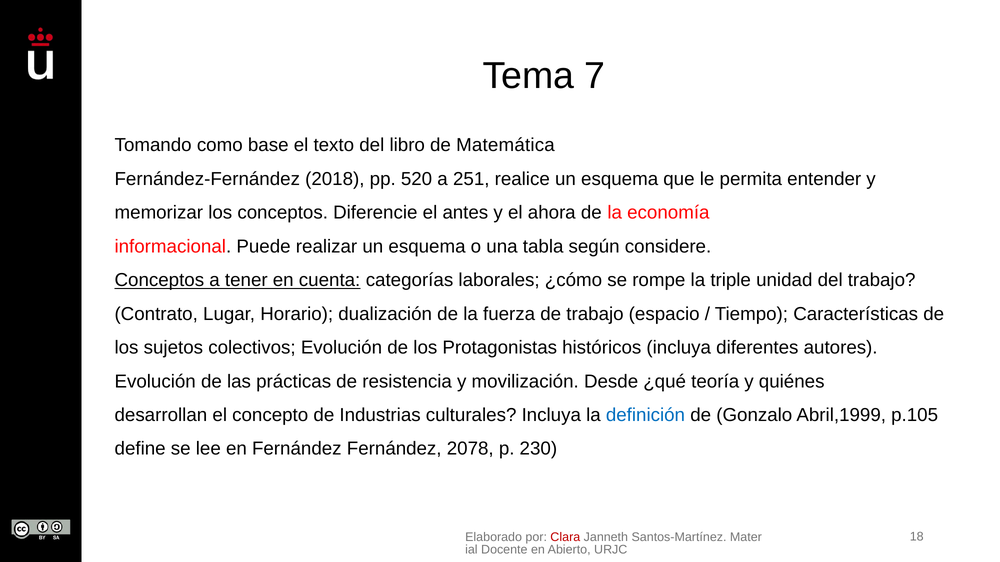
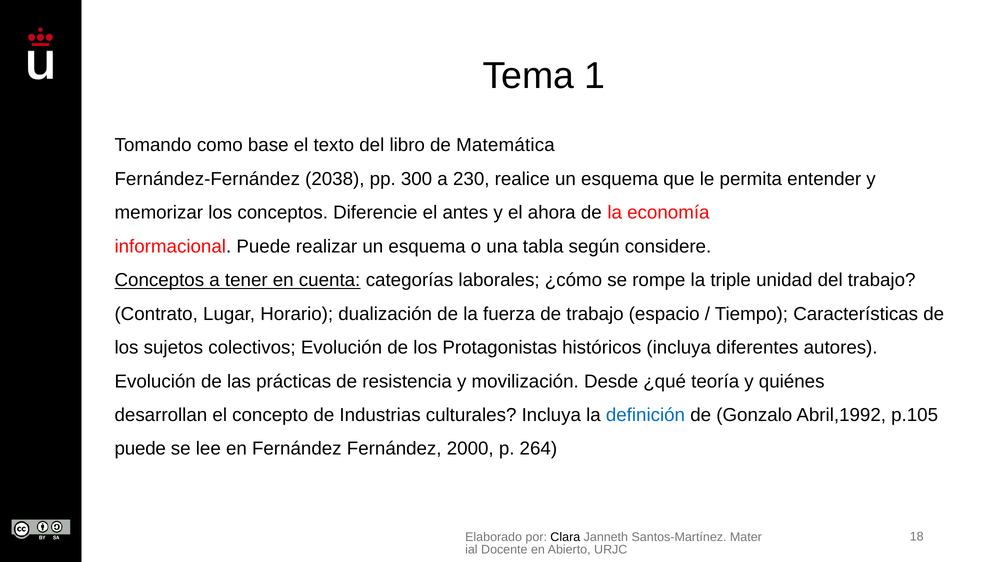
7: 7 -> 1
2018: 2018 -> 2038
520: 520 -> 300
251: 251 -> 230
Abril,1999: Abril,1999 -> Abril,1992
define at (140, 449): define -> puede
2078: 2078 -> 2000
230: 230 -> 264
Clara colour: red -> black
